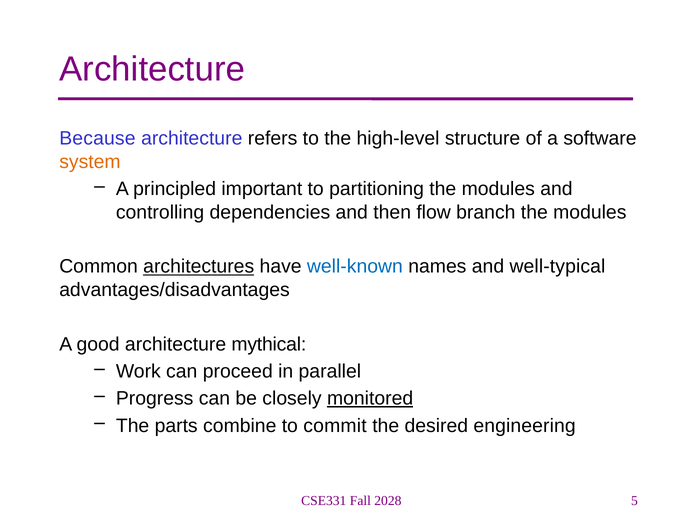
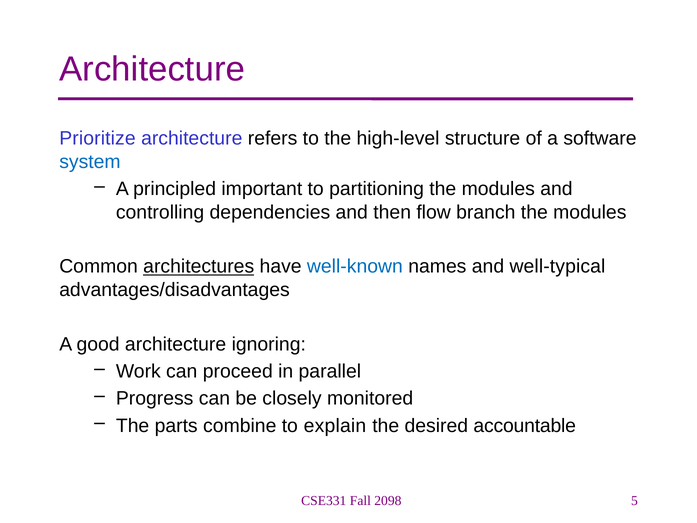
Because: Because -> Prioritize
system colour: orange -> blue
mythical: mythical -> ignoring
monitored underline: present -> none
commit: commit -> explain
engineering: engineering -> accountable
2028: 2028 -> 2098
